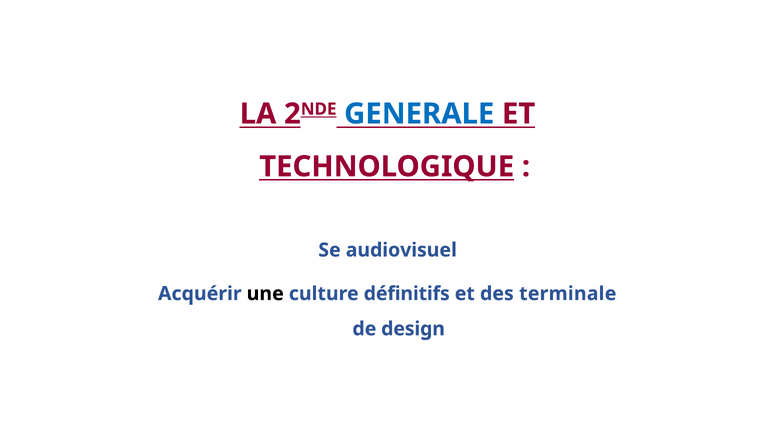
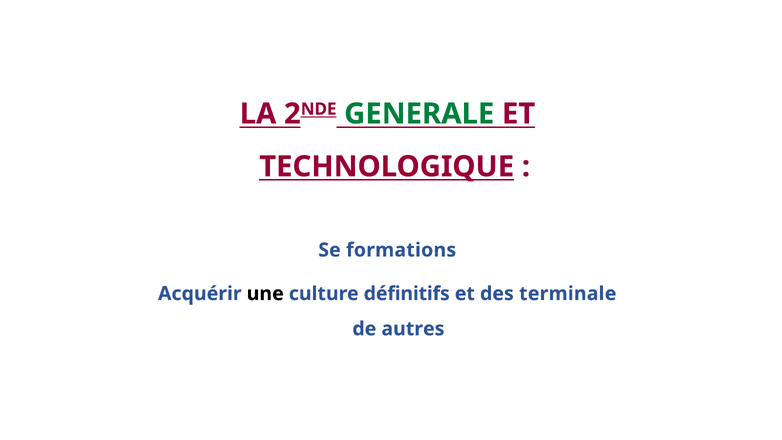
GENERALE colour: blue -> green
audiovisuel: audiovisuel -> formations
design: design -> autres
